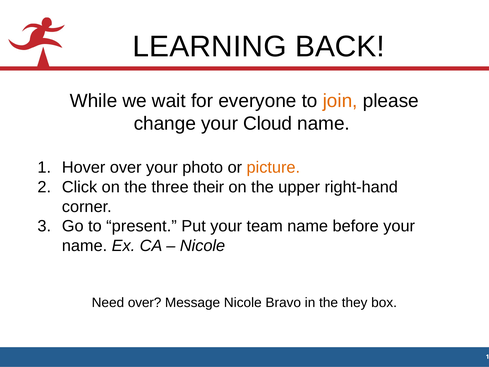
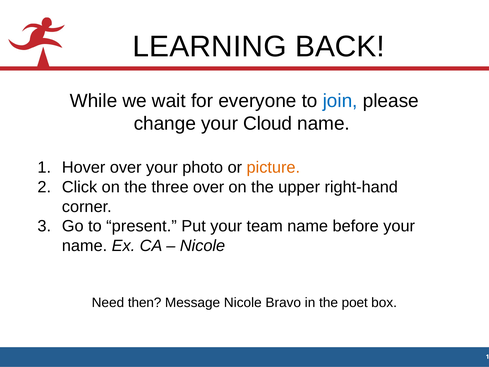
join colour: orange -> blue
three their: their -> over
Need over: over -> then
they: they -> poet
